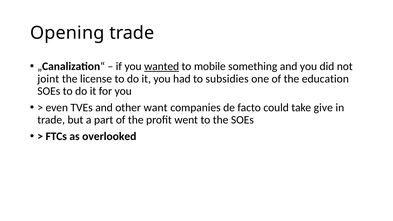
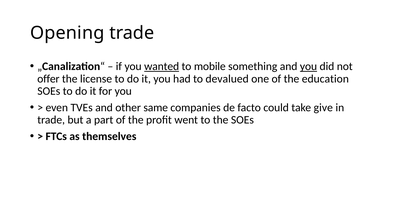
you at (308, 66) underline: none -> present
joint: joint -> offer
subsidies: subsidies -> devalued
want: want -> same
overlooked: overlooked -> themselves
